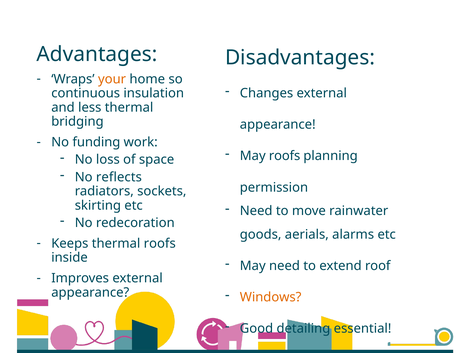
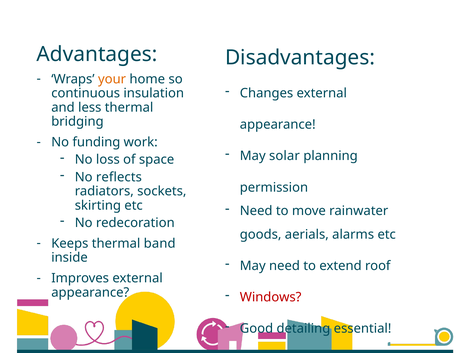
May roofs: roofs -> solar
thermal roofs: roofs -> band
Windows colour: orange -> red
